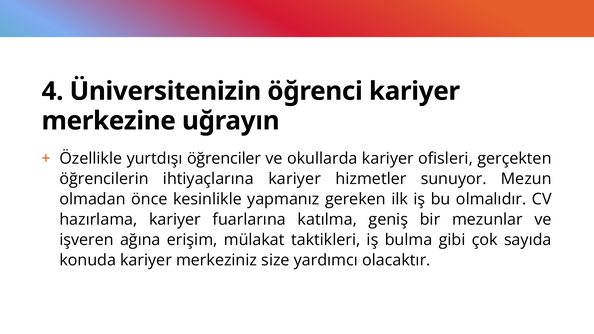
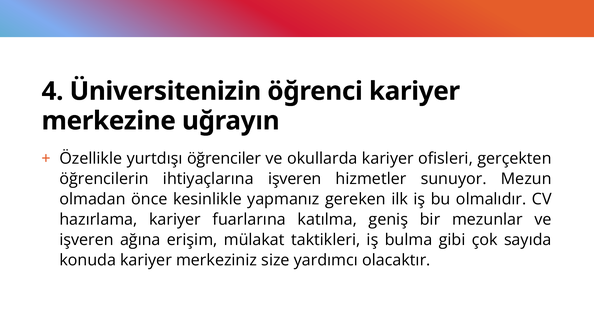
ihtiyaçlarına kariyer: kariyer -> işveren
